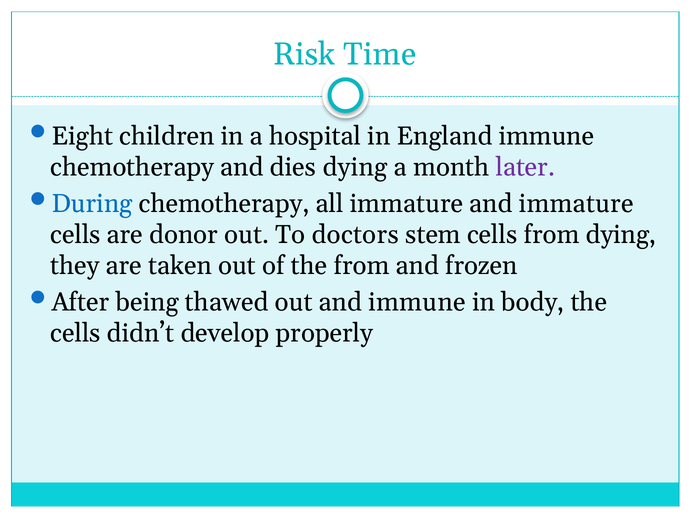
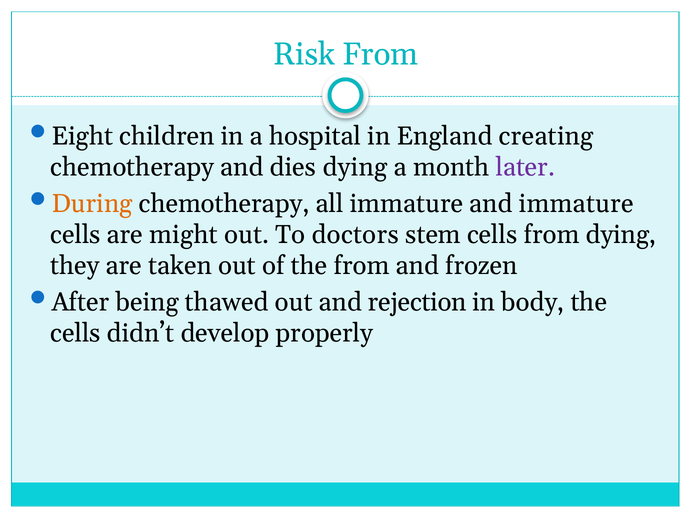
Risk Time: Time -> From
England immune: immune -> creating
During colour: blue -> orange
donor: donor -> might
and immune: immune -> rejection
